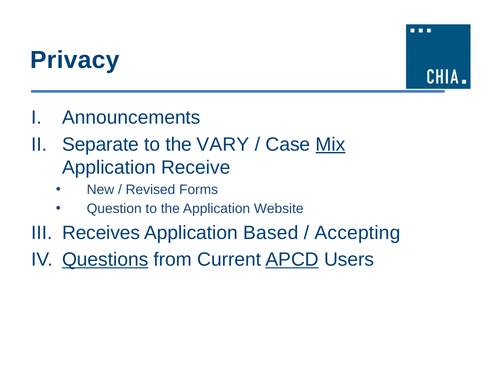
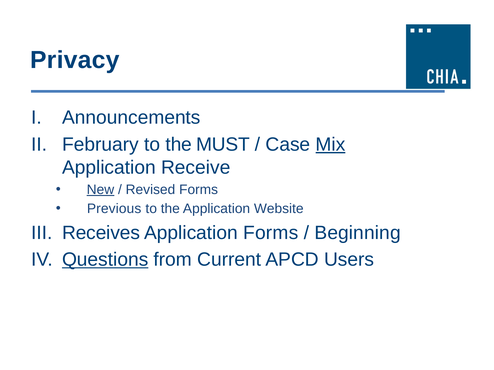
Separate: Separate -> February
VARY: VARY -> MUST
New underline: none -> present
Question: Question -> Previous
Application Based: Based -> Forms
Accepting: Accepting -> Beginning
APCD underline: present -> none
